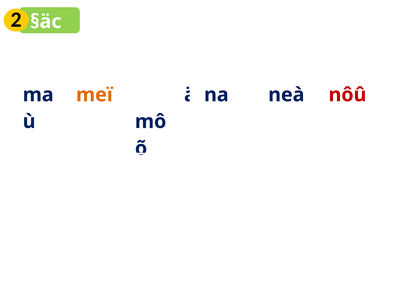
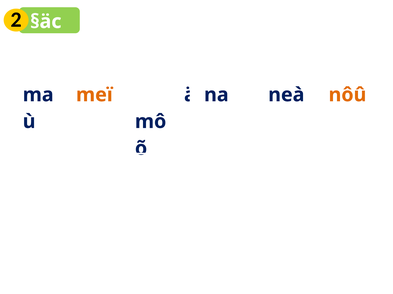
nôû colour: red -> orange
